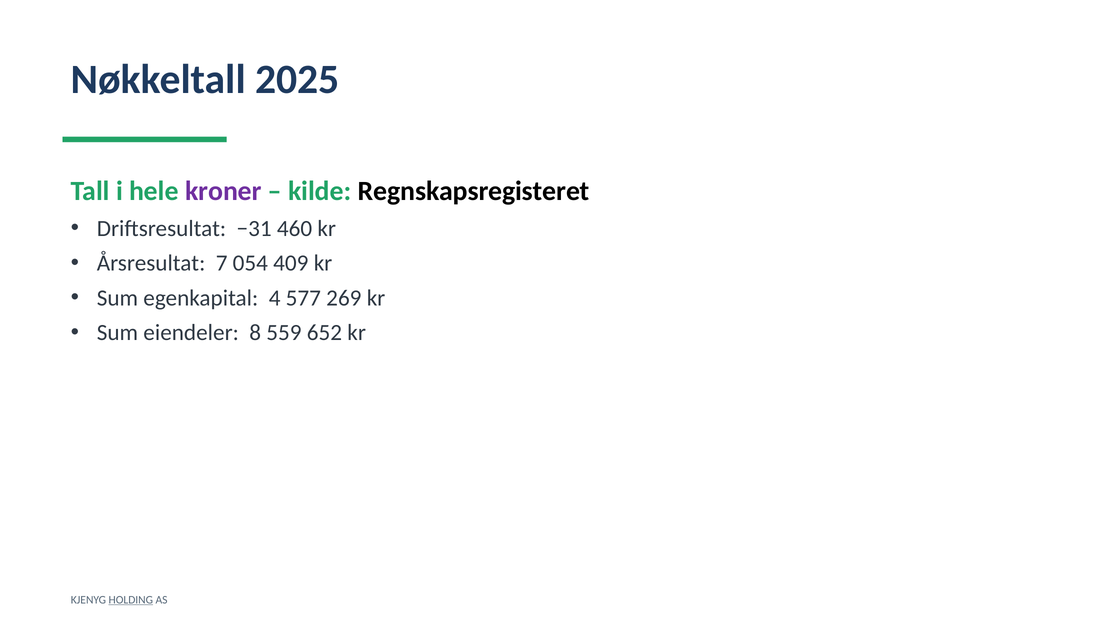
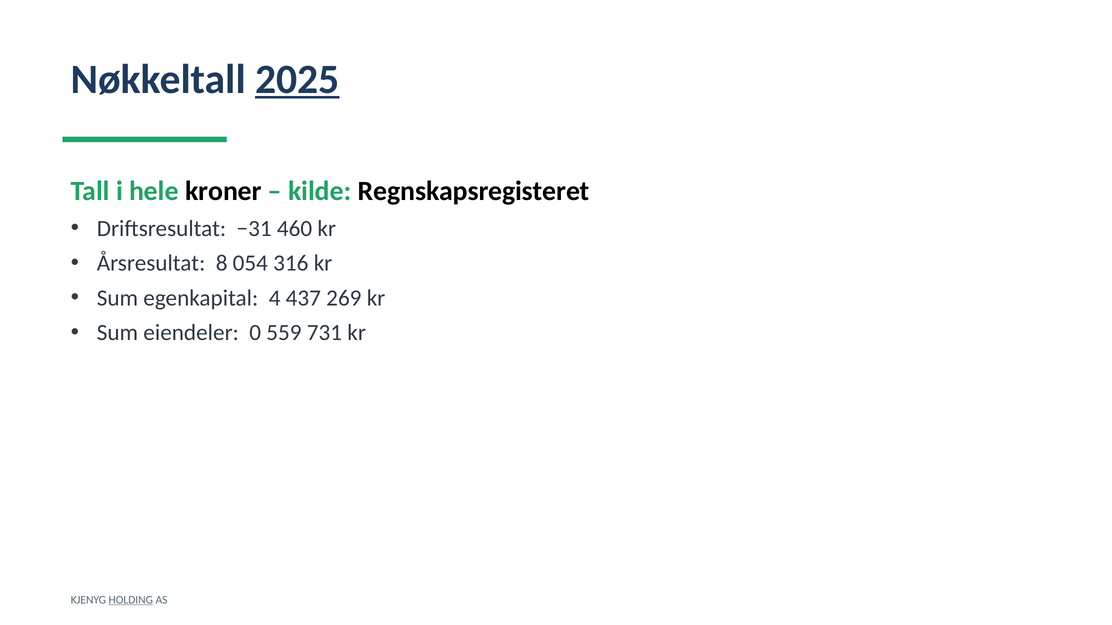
2025 underline: none -> present
kroner colour: purple -> black
7: 7 -> 8
409: 409 -> 316
577: 577 -> 437
8: 8 -> 0
652: 652 -> 731
